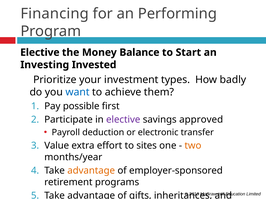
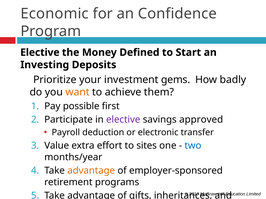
Financing: Financing -> Economic
Performing: Performing -> Confidence
Balance: Balance -> Defined
Invested: Invested -> Deposits
types: types -> gems
want colour: blue -> orange
two colour: orange -> blue
